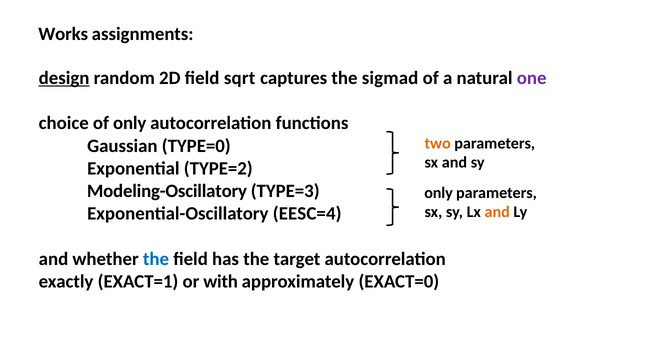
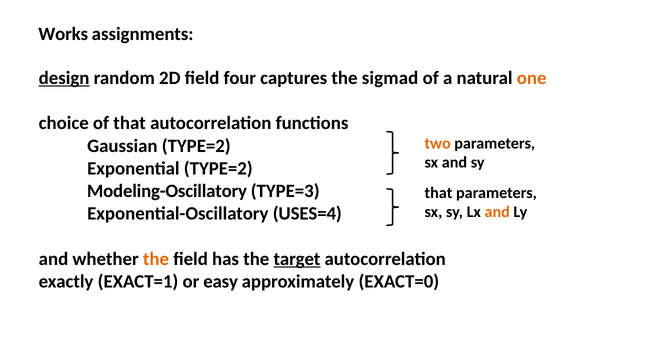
sqrt: sqrt -> four
one colour: purple -> orange
of only: only -> that
Gaussian TYPE=0: TYPE=0 -> TYPE=2
only at (439, 193): only -> that
EESC=4: EESC=4 -> USES=4
the at (156, 259) colour: blue -> orange
target underline: none -> present
with: with -> easy
